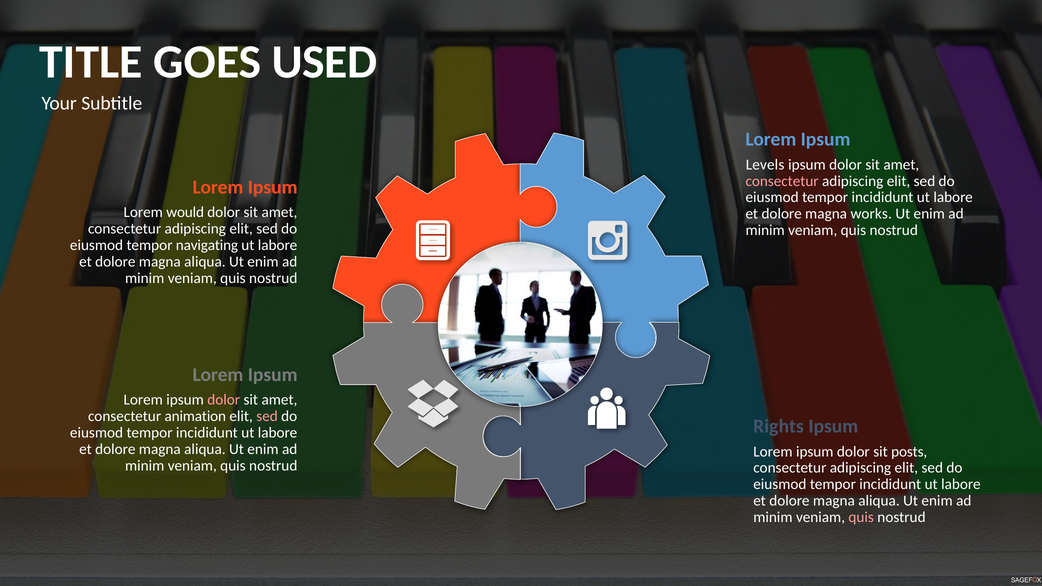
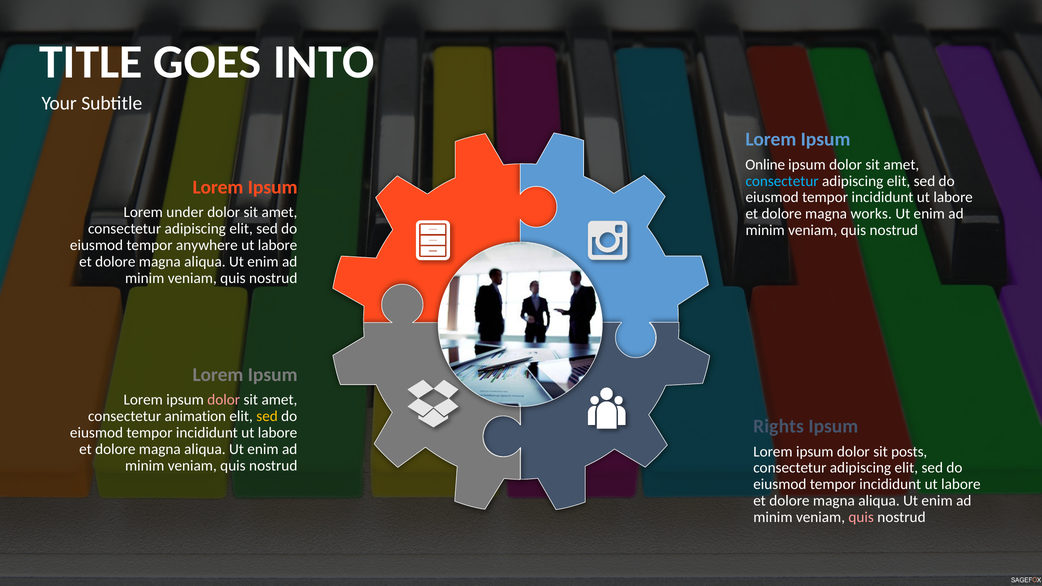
USED: USED -> INTO
Levels: Levels -> Online
consectetur at (782, 181) colour: pink -> light blue
would: would -> under
navigating: navigating -> anywhere
sed at (267, 416) colour: pink -> yellow
